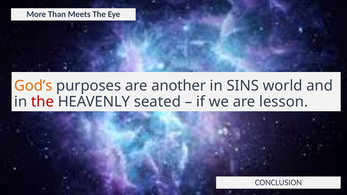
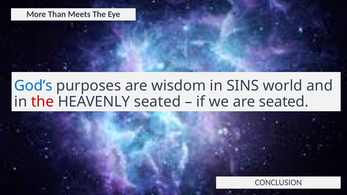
God’s colour: orange -> blue
another: another -> wisdom
are lesson: lesson -> seated
